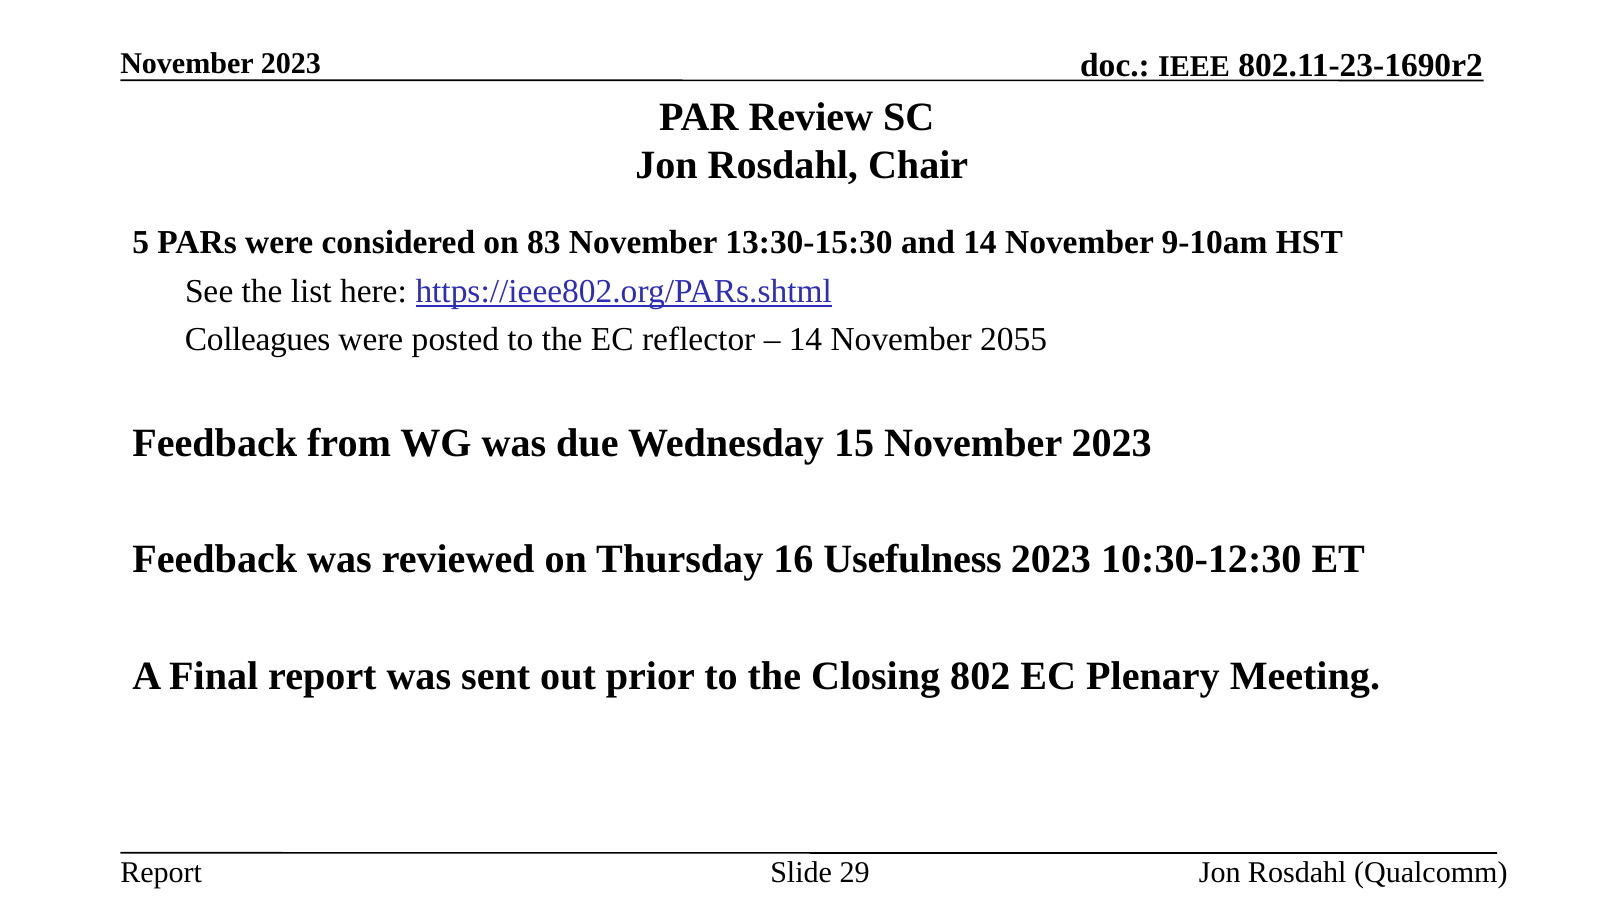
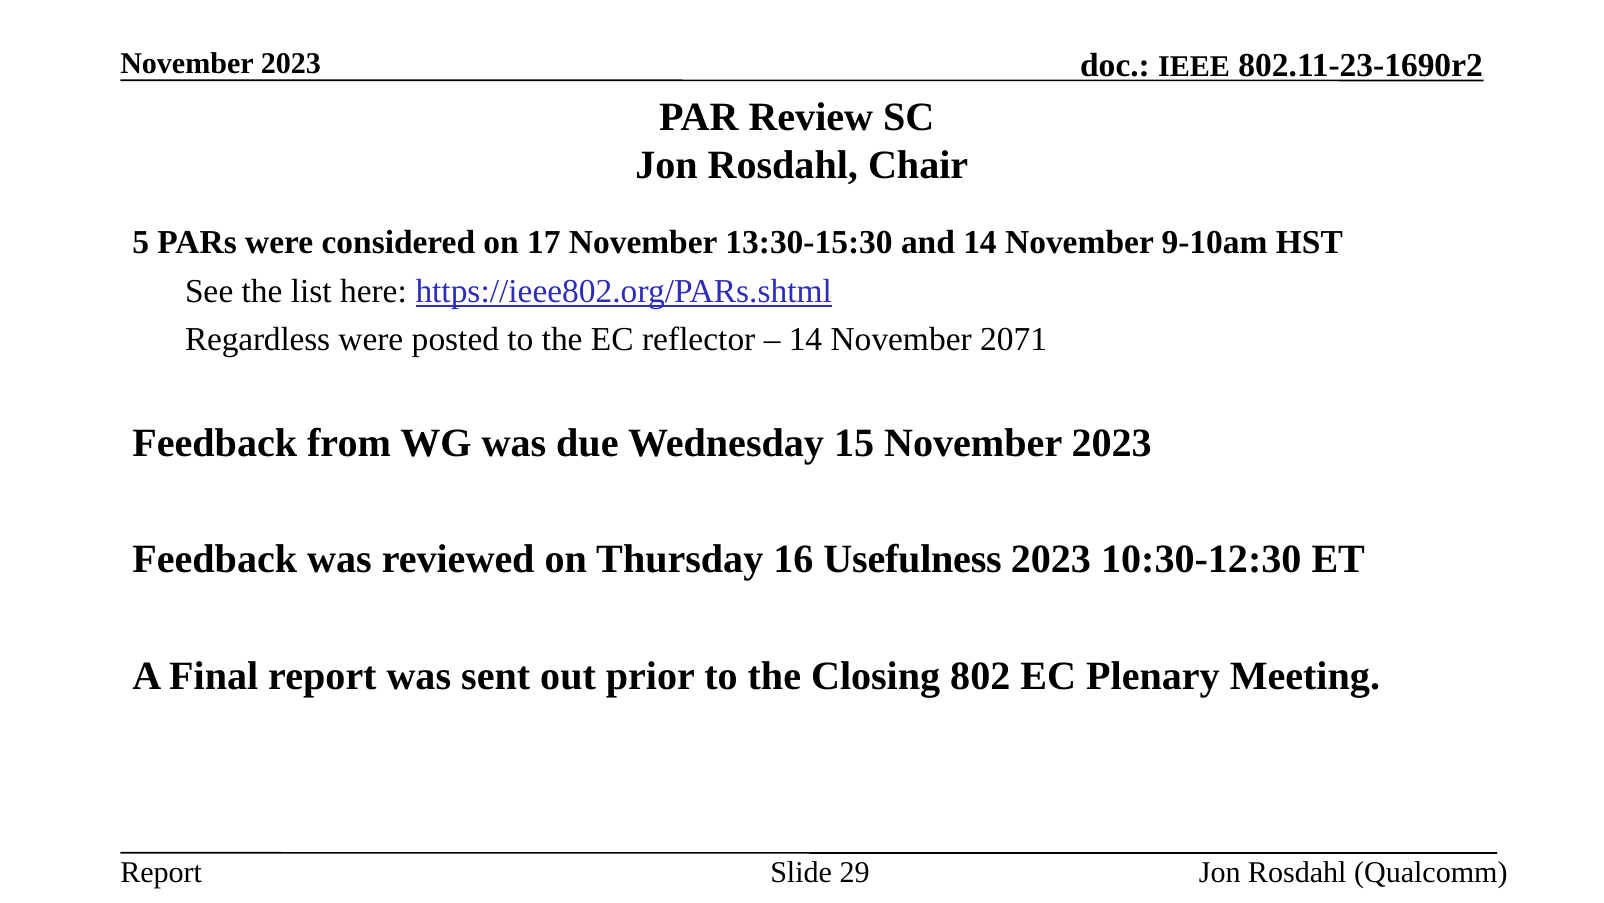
83: 83 -> 17
Colleagues: Colleagues -> Regardless
2055: 2055 -> 2071
